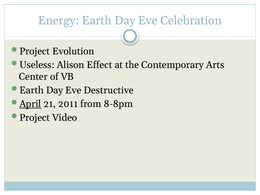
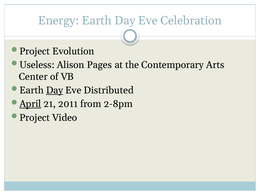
Effect: Effect -> Pages
Day at (55, 90) underline: none -> present
Destructive: Destructive -> Distributed
8-8pm: 8-8pm -> 2-8pm
